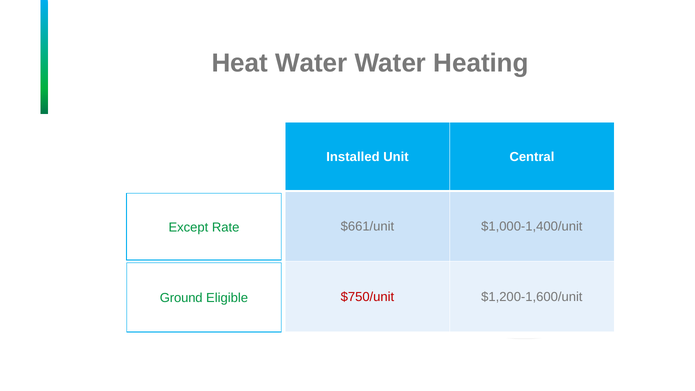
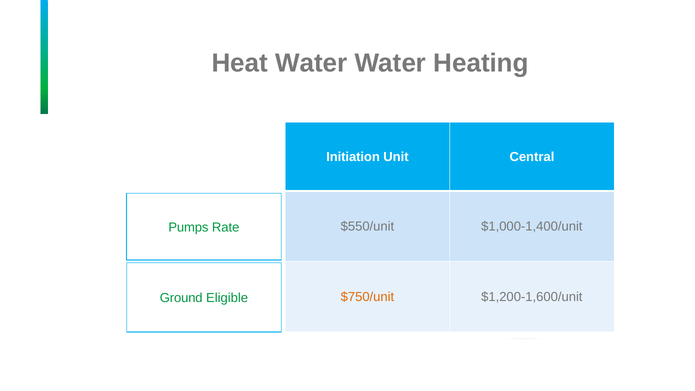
Installed: Installed -> Initiation
$661/unit: $661/unit -> $550/unit
Except: Except -> Pumps
$750/unit colour: red -> orange
